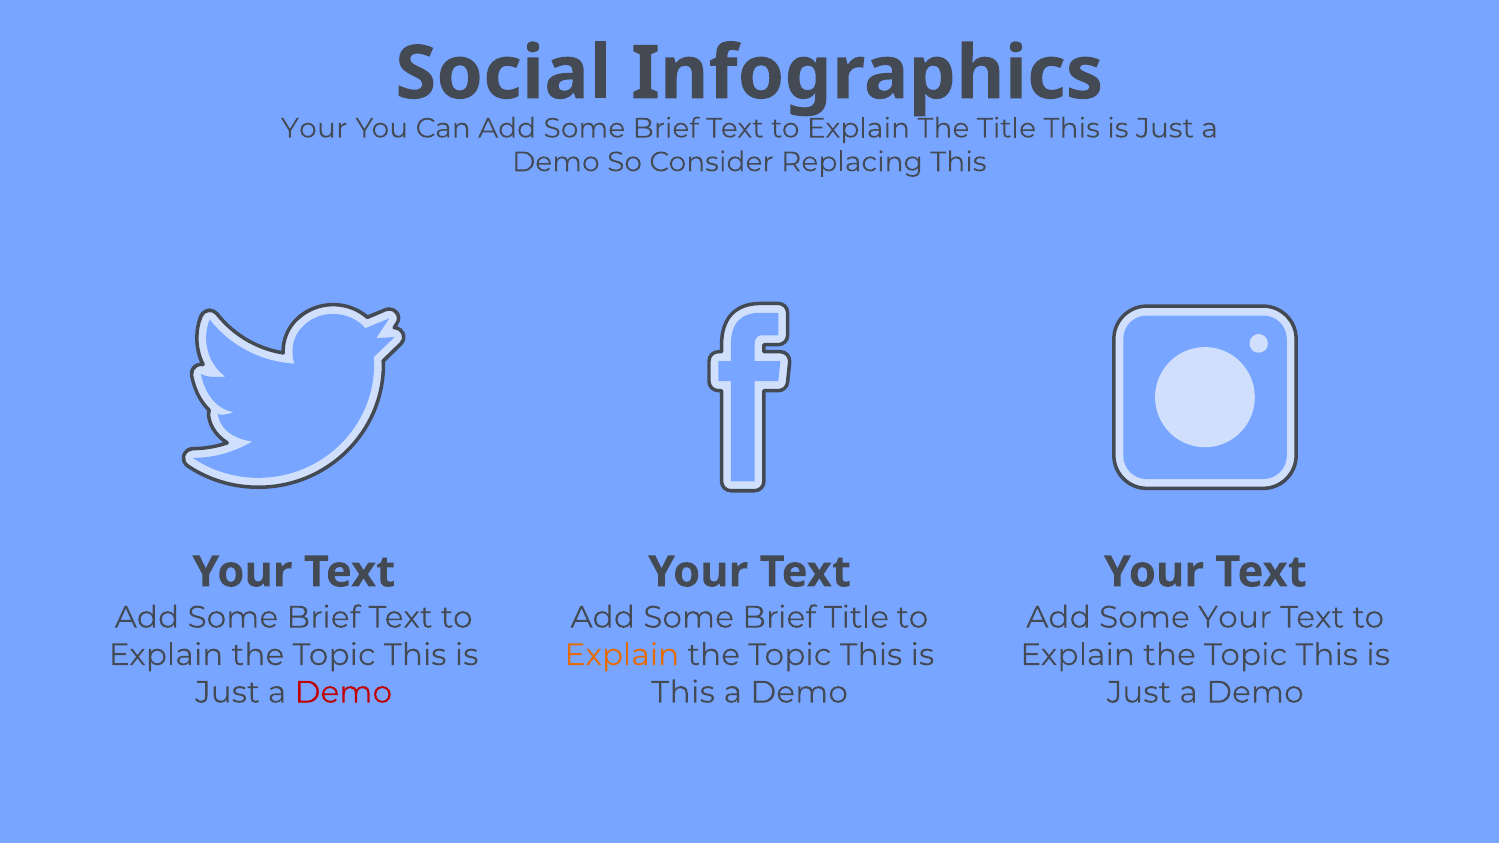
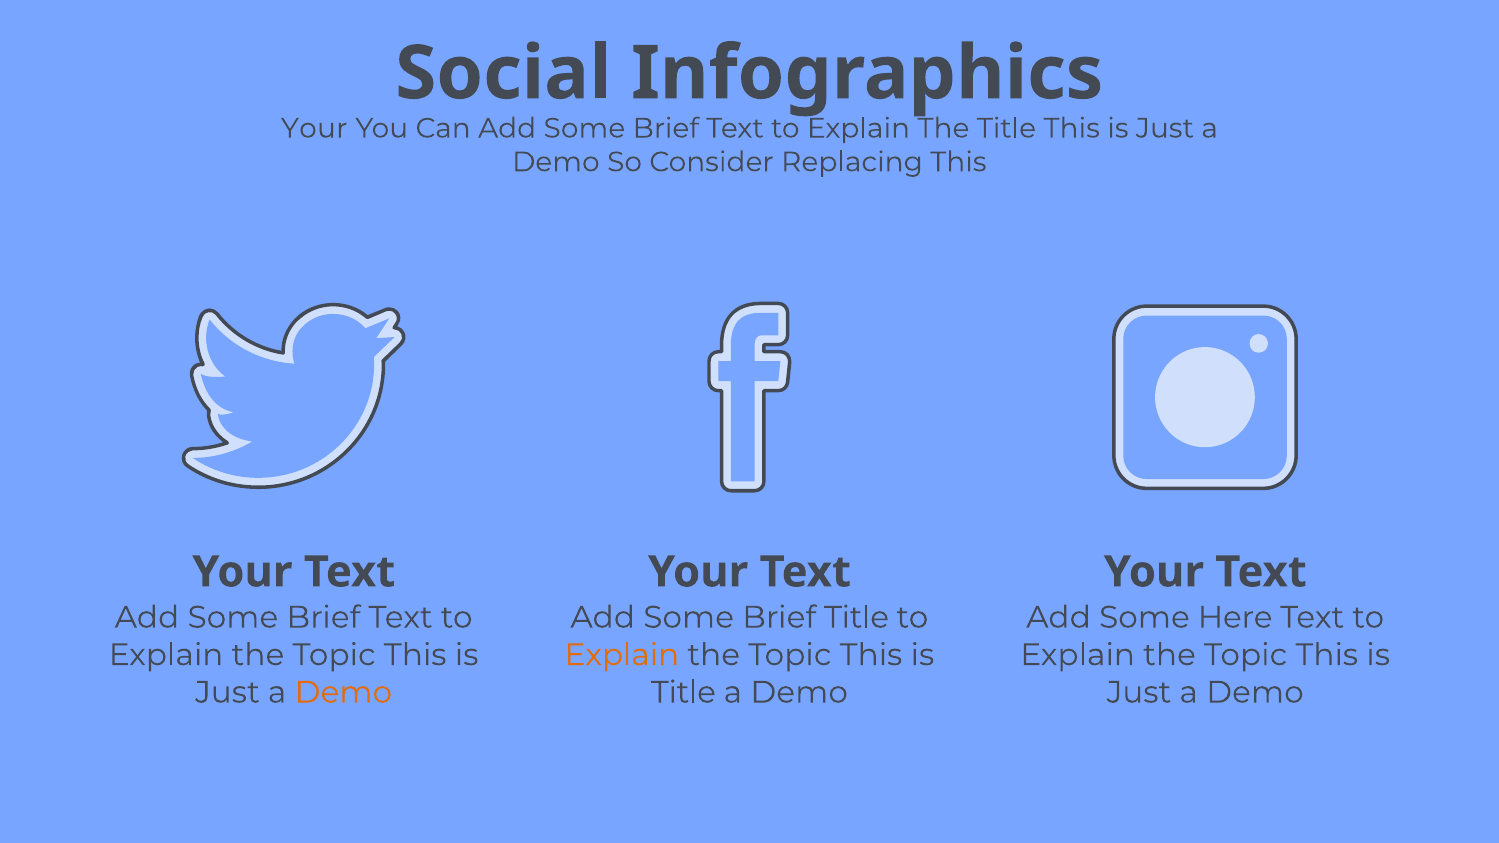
Some Your: Your -> Here
Demo at (343, 693) colour: red -> orange
This at (683, 693): This -> Title
